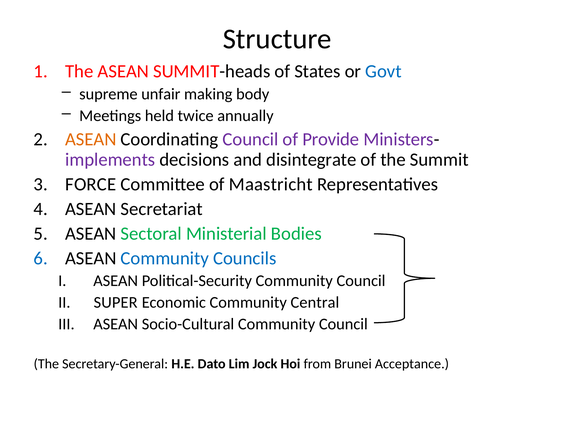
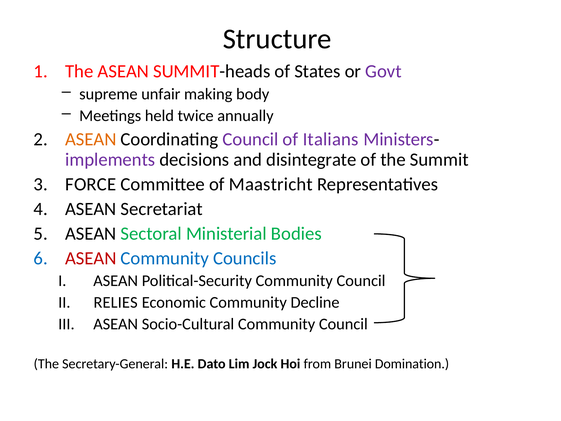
Govt colour: blue -> purple
Provide: Provide -> Italians
ASEAN at (91, 258) colour: black -> red
SUPER: SUPER -> RELIES
Central: Central -> Decline
Acceptance: Acceptance -> Domination
